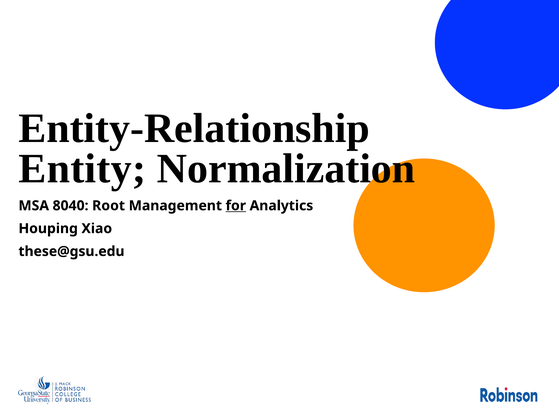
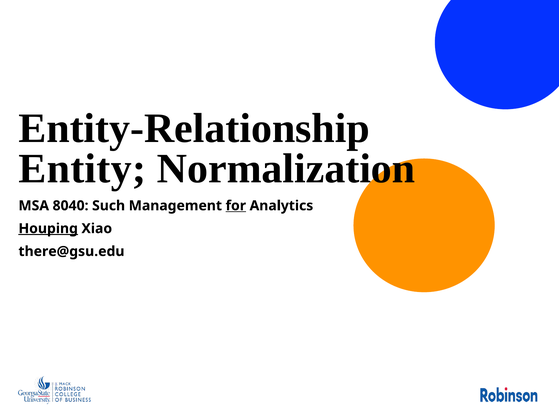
Root: Root -> Such
Houping underline: none -> present
these@gsu.edu: these@gsu.edu -> there@gsu.edu
